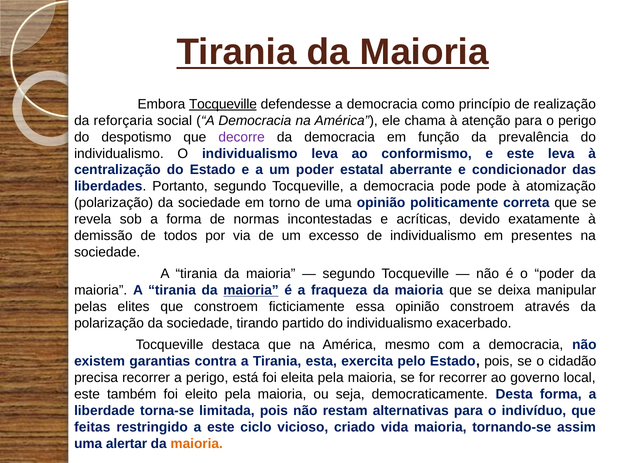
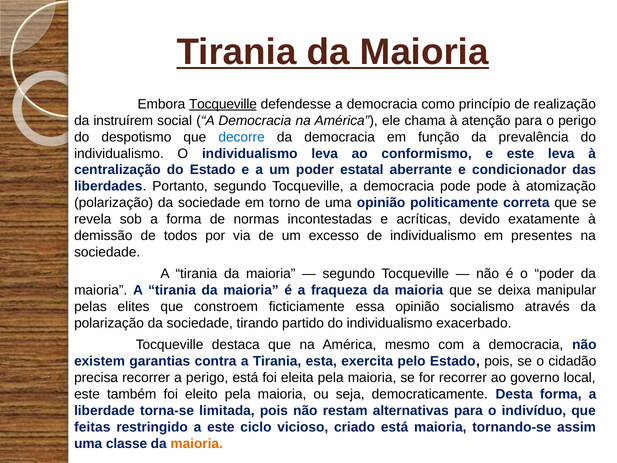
reforçaria: reforçaria -> instruírem
decorre colour: purple -> blue
maioria at (251, 290) underline: present -> none
opinião constroem: constroem -> socialismo
criado vida: vida -> está
alertar: alertar -> classe
